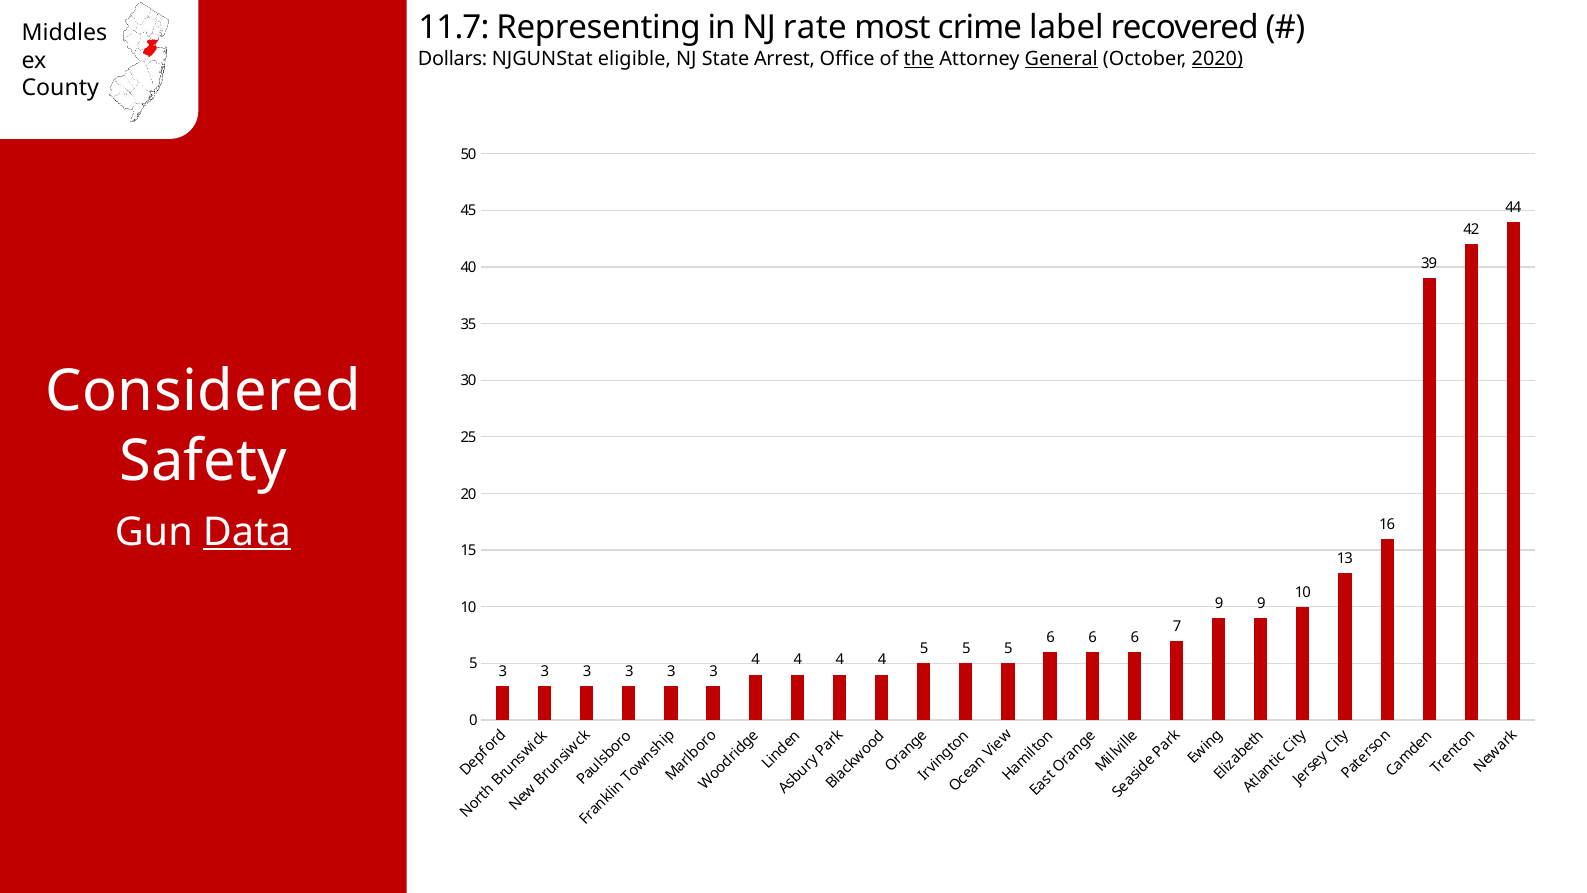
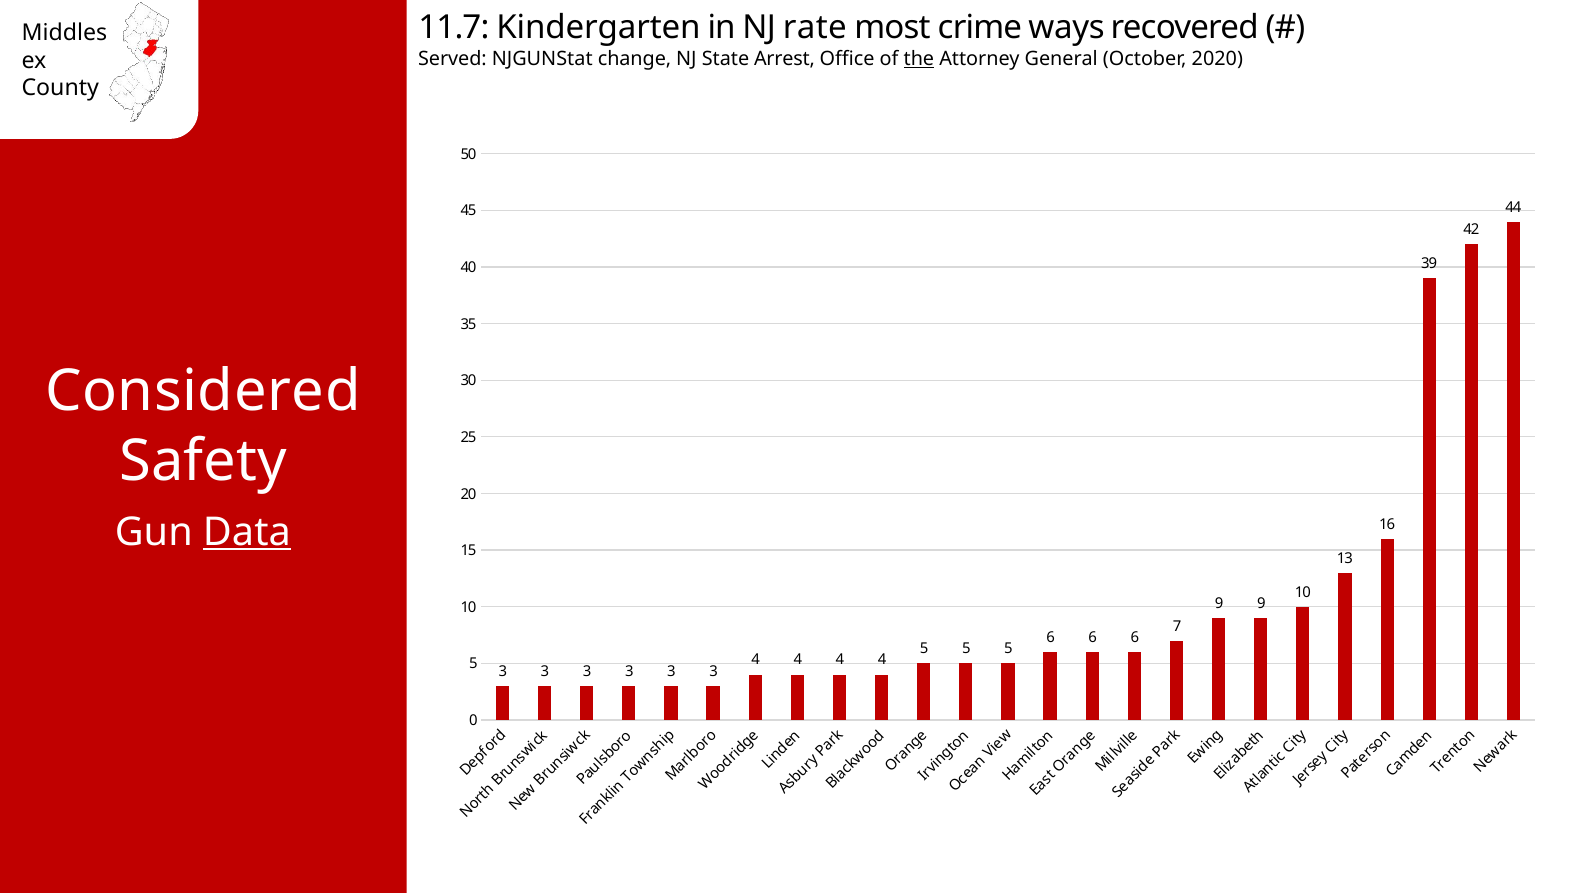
Representing: Representing -> Kindergarten
label: label -> ways
Dollars: Dollars -> Served
eligible: eligible -> change
General underline: present -> none
2020 underline: present -> none
